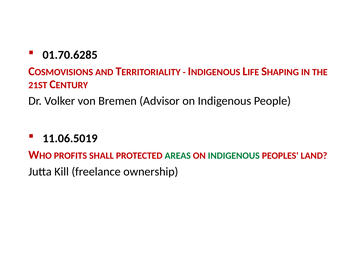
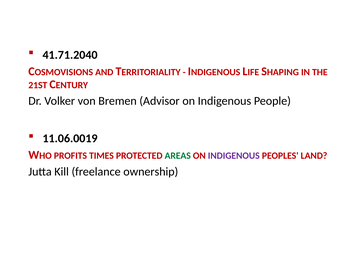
01.70.6285: 01.70.6285 -> 41.71.2040
11.06.5019: 11.06.5019 -> 11.06.0019
SHALL: SHALL -> TIMES
INDIGENOUS at (234, 156) colour: green -> purple
